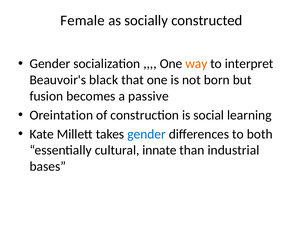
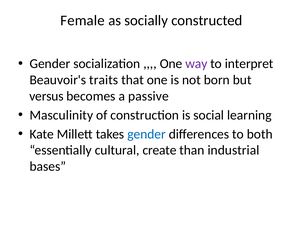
way colour: orange -> purple
black: black -> traits
fusion: fusion -> versus
Oreintation: Oreintation -> Masculinity
innate: innate -> create
